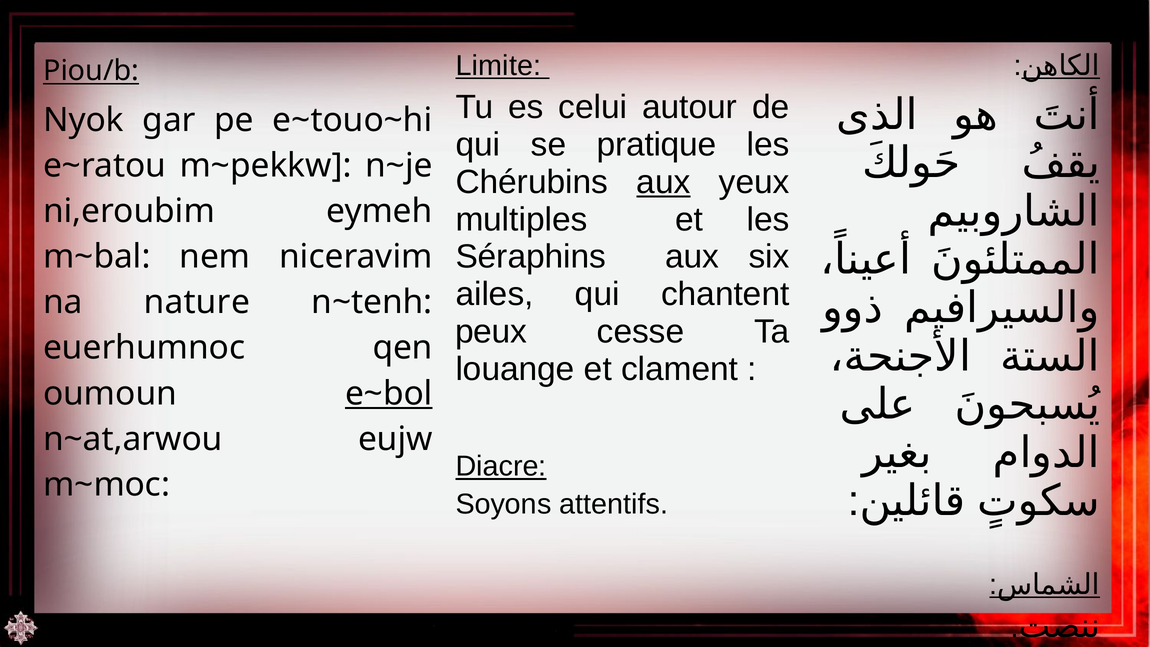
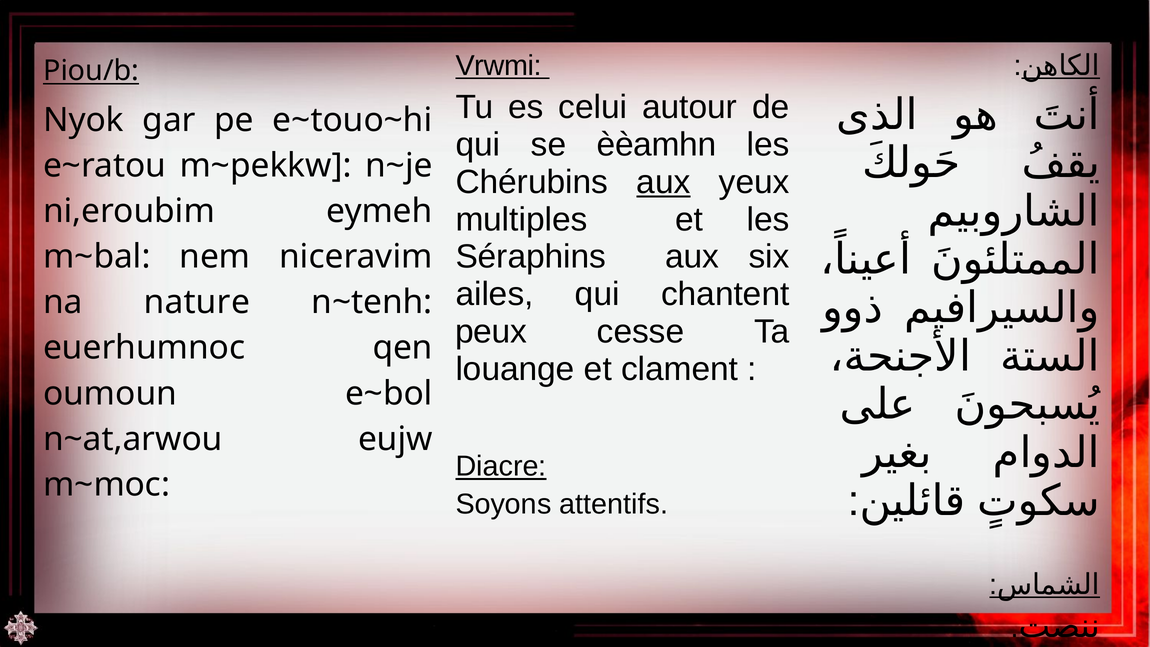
Limite: Limite -> Vrwmi
pratique: pratique -> èèamhn
e~bol underline: present -> none
